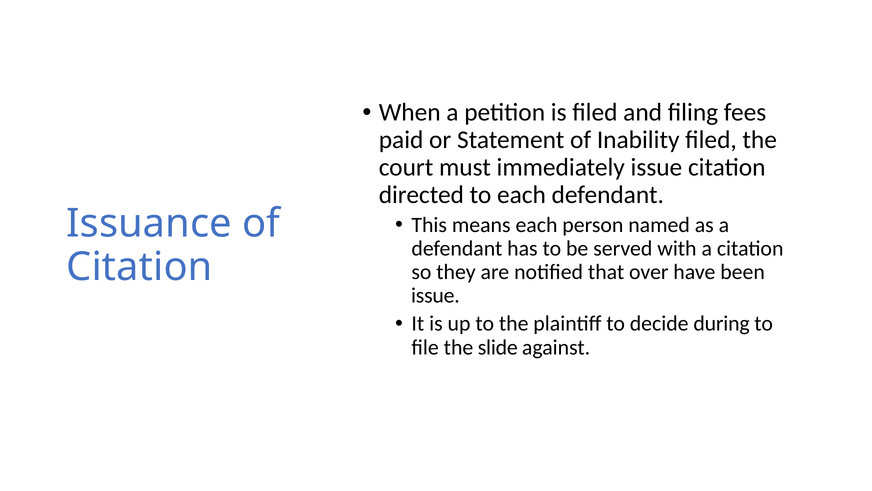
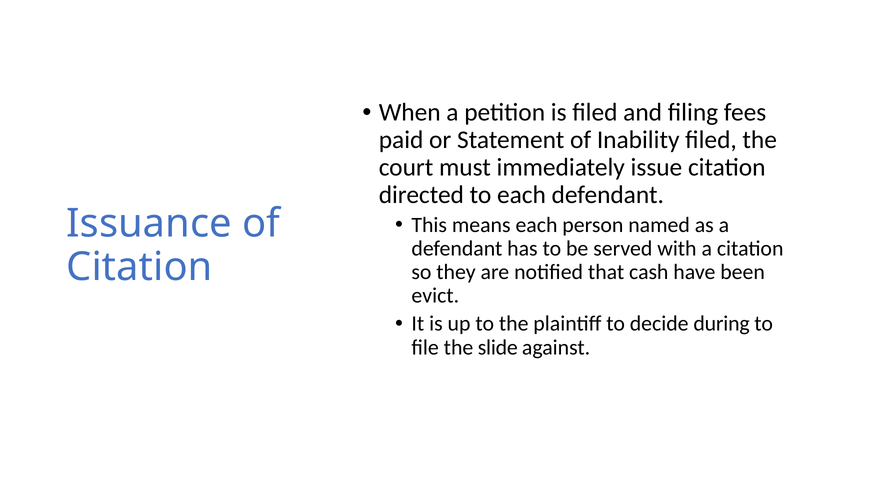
over: over -> cash
issue at (435, 295): issue -> evict
